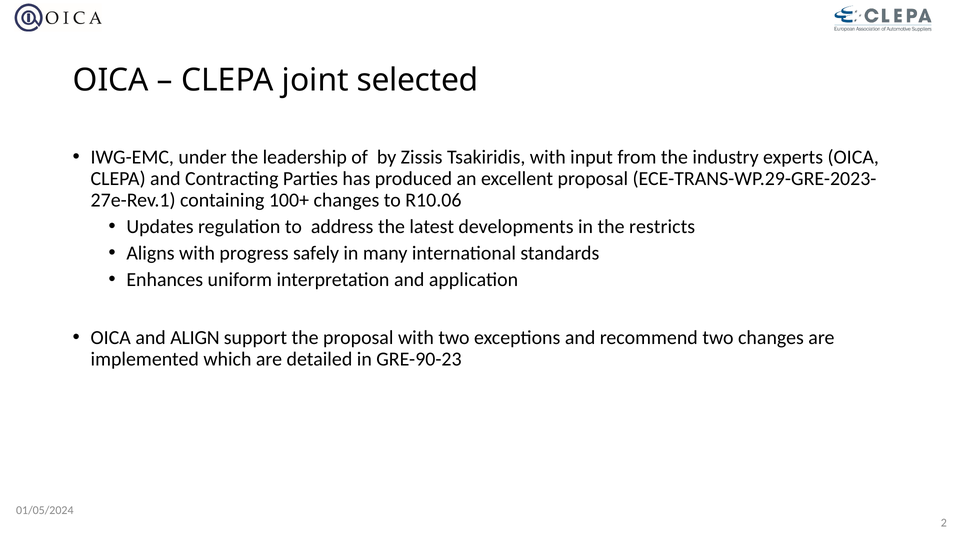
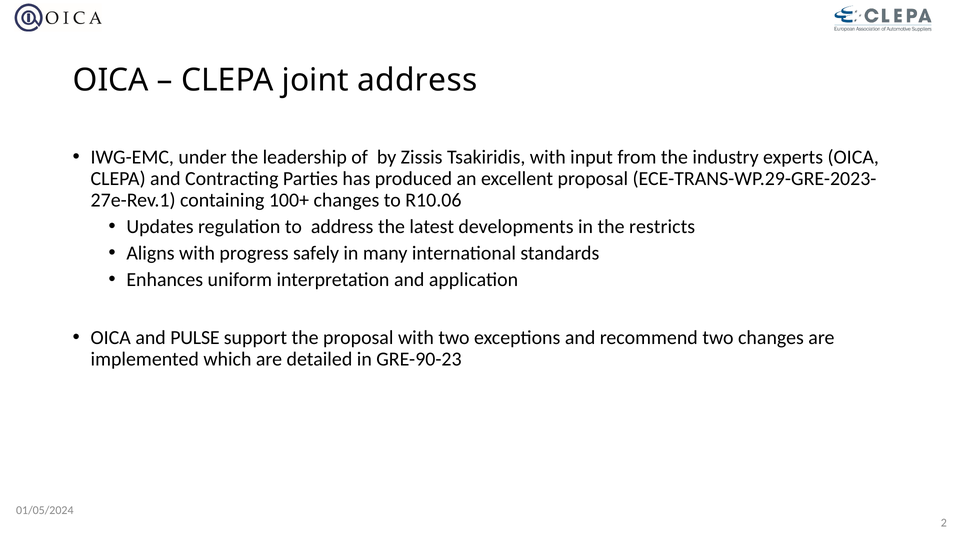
joint selected: selected -> address
ALIGN: ALIGN -> PULSE
